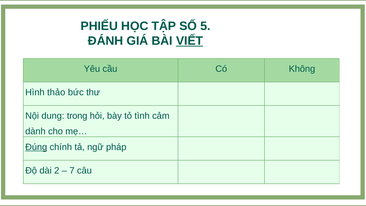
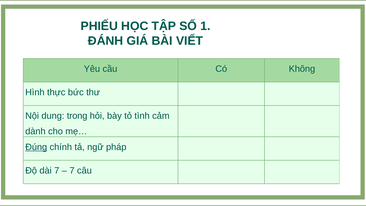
5: 5 -> 1
VIẾT underline: present -> none
thảo: thảo -> thực
dài 2: 2 -> 7
